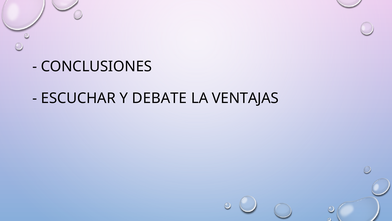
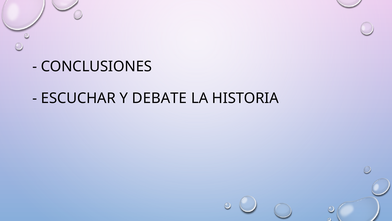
VENTAJAS: VENTAJAS -> HISTORIA
